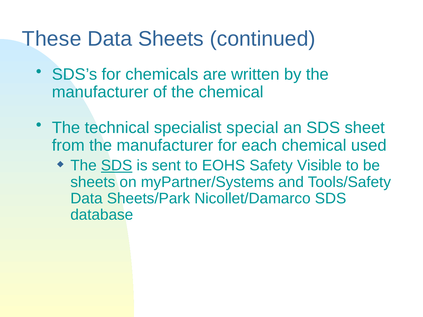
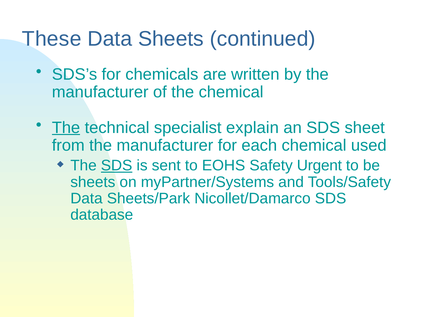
The at (66, 128) underline: none -> present
special: special -> explain
Visible: Visible -> Urgent
